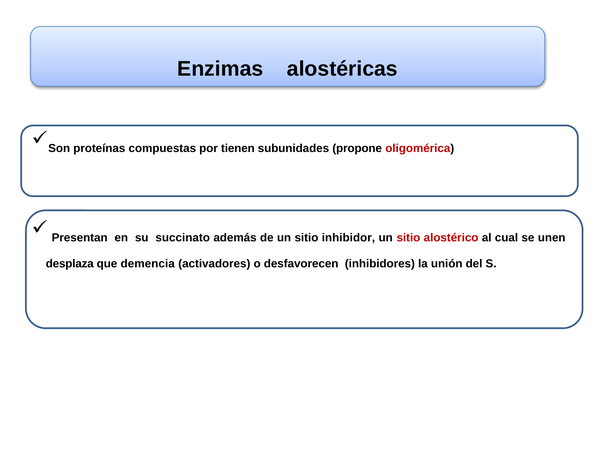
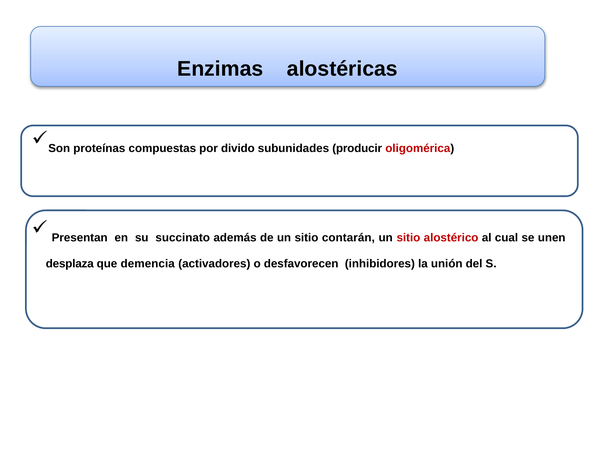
tienen: tienen -> divido
propone: propone -> producir
inhibidor: inhibidor -> contarán
